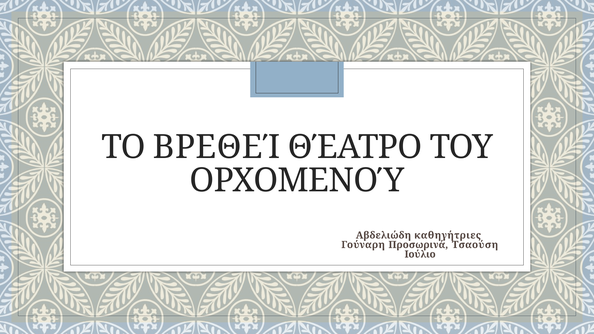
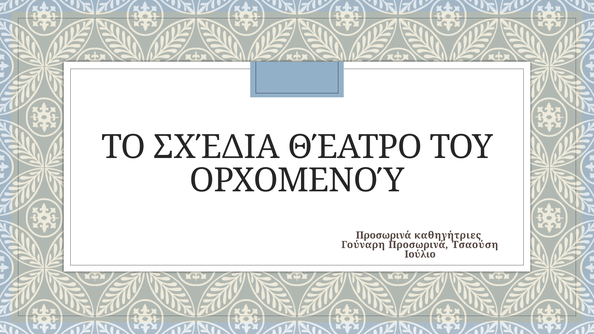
ΒΡΕΘΕΊ: ΒΡΕΘΕΊ -> ΣΧΈΔΙΑ
Αβδελιώδη at (383, 235): Αβδελιώδη -> Προσωρινά
